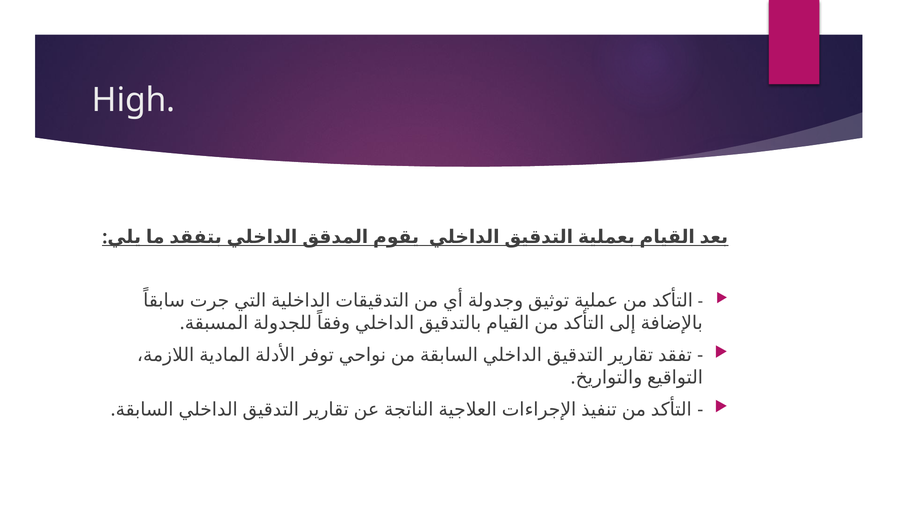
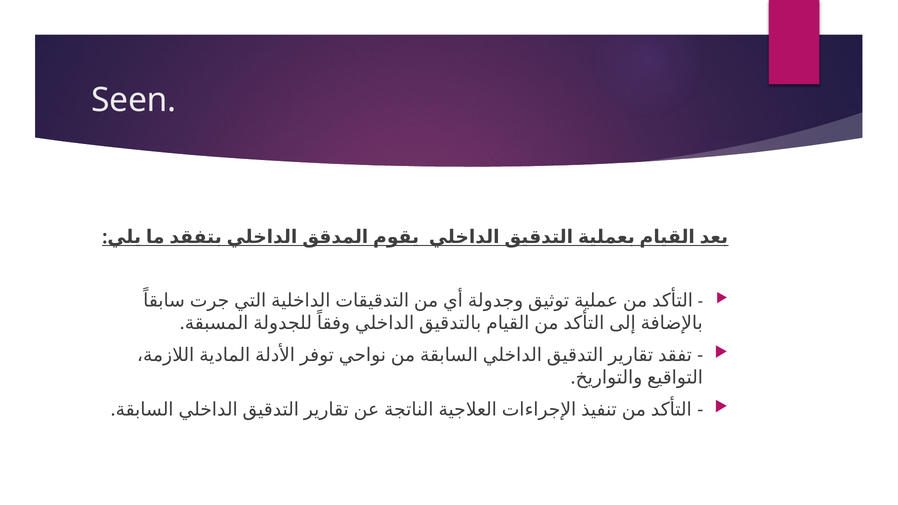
High: High -> Seen
